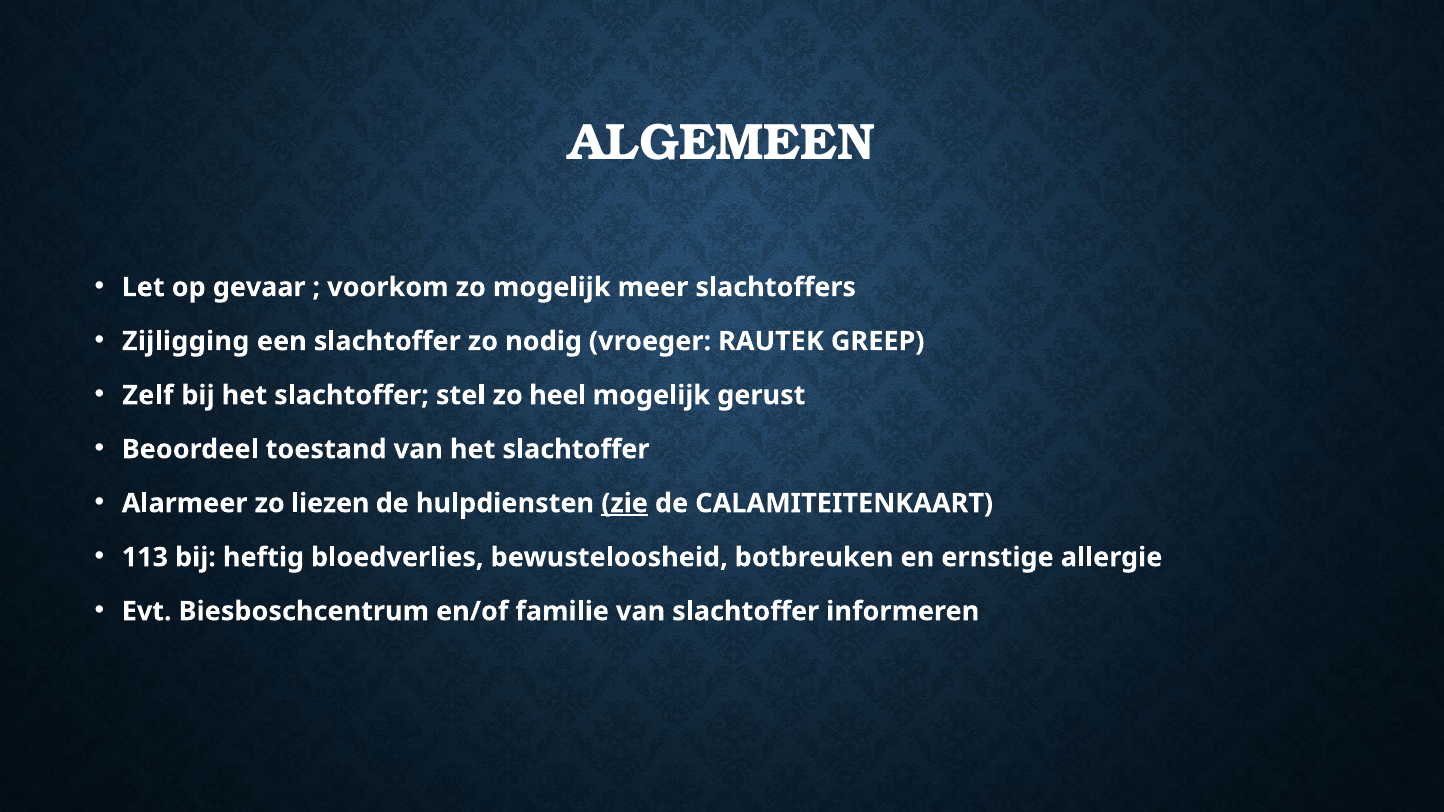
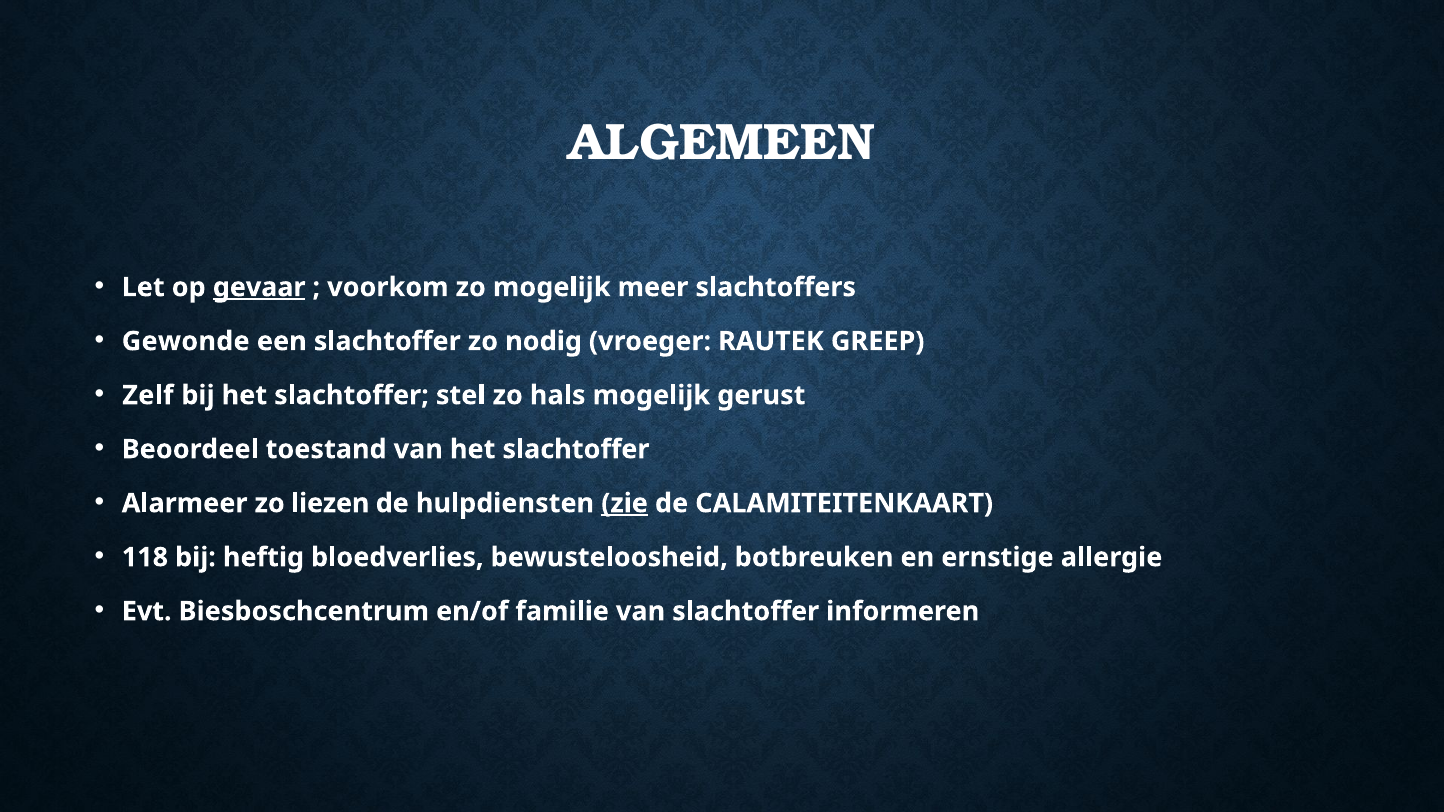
gevaar underline: none -> present
Zijligging: Zijligging -> Gewonde
heel: heel -> hals
113: 113 -> 118
